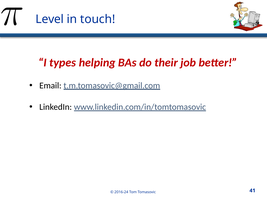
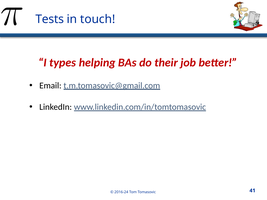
Level: Level -> Tests
